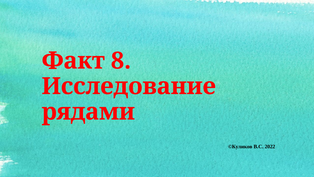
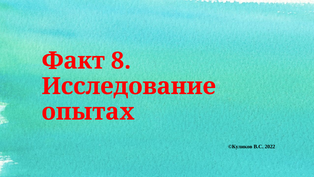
рядами: рядами -> опытах
